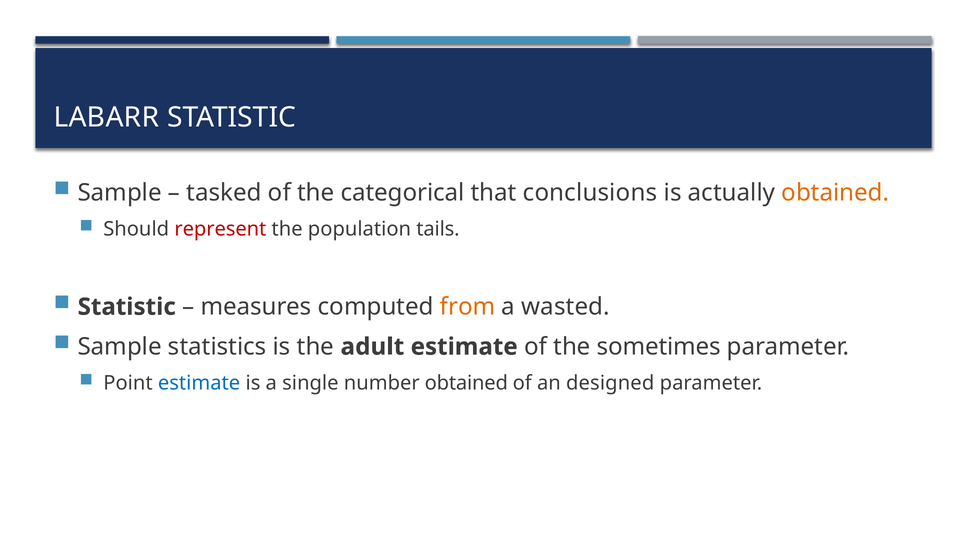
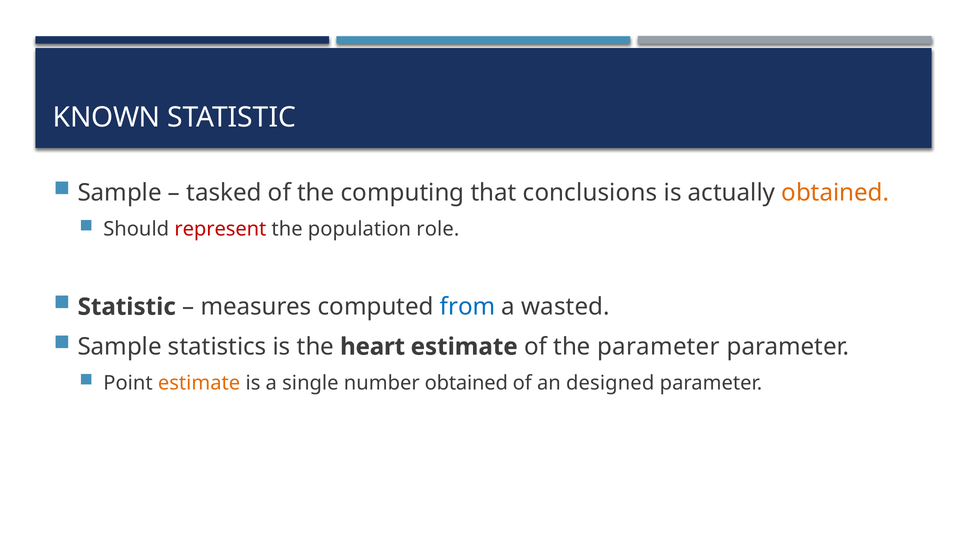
LABARR: LABARR -> KNOWN
categorical: categorical -> computing
tails: tails -> role
from colour: orange -> blue
adult: adult -> heart
the sometimes: sometimes -> parameter
estimate at (199, 383) colour: blue -> orange
